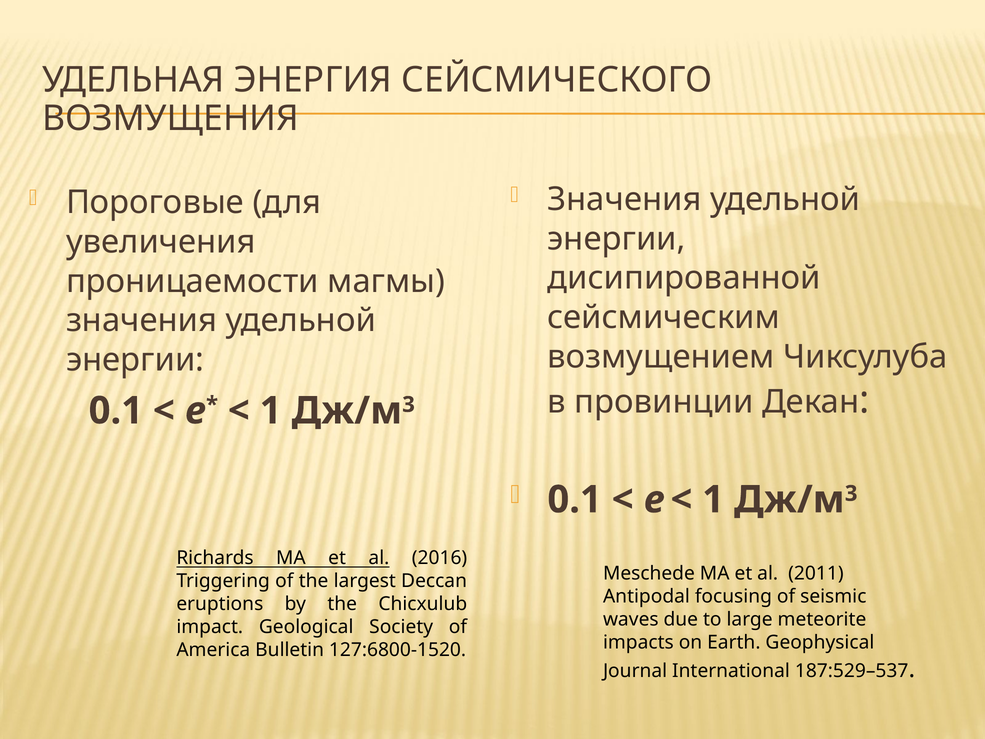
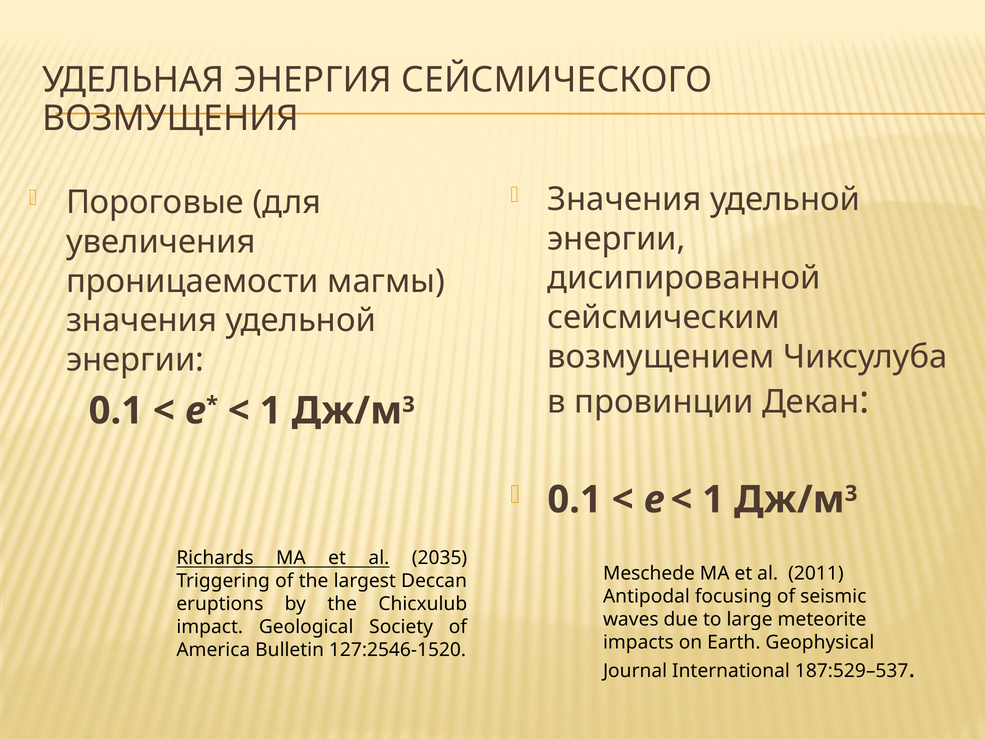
2016: 2016 -> 2035
127:6800-1520: 127:6800-1520 -> 127:2546-1520
